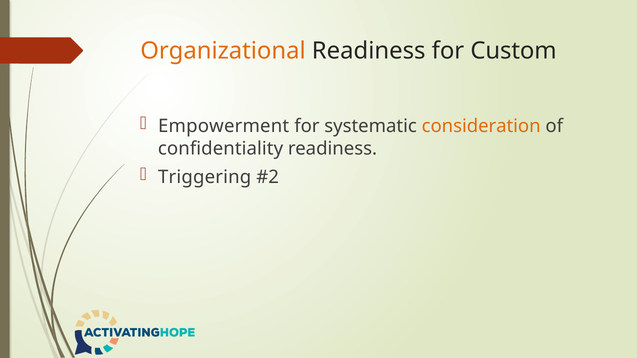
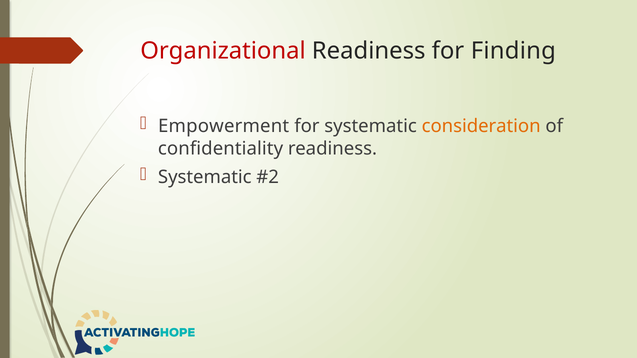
Organizational colour: orange -> red
Custom: Custom -> Finding
Triggering at (205, 177): Triggering -> Systematic
